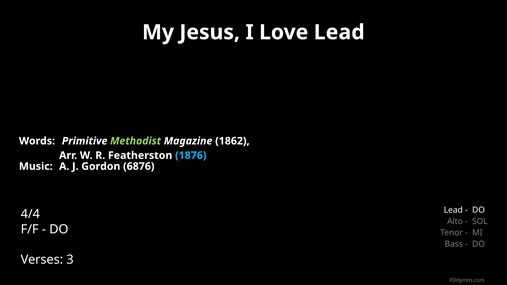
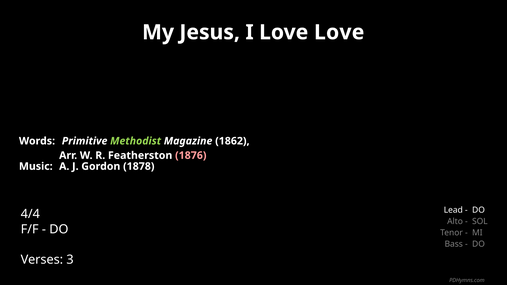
Love Lead: Lead -> Love
1876 colour: light blue -> pink
6876: 6876 -> 1878
